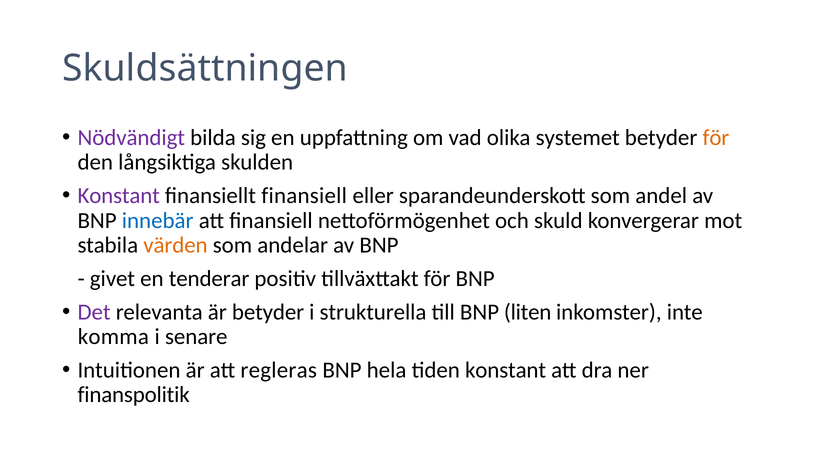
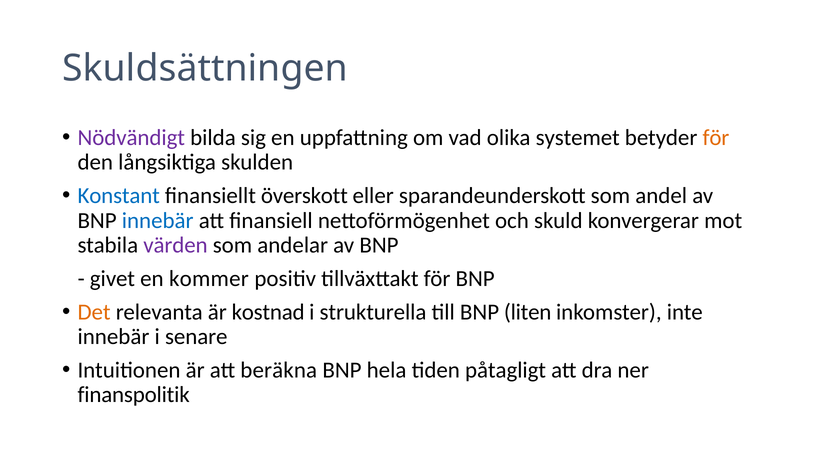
Konstant at (119, 196) colour: purple -> blue
finansiellt finansiell: finansiell -> överskott
värden colour: orange -> purple
tenderar: tenderar -> kommer
Det colour: purple -> orange
är betyder: betyder -> kostnad
komma at (113, 337): komma -> innebär
regleras: regleras -> beräkna
tiden konstant: konstant -> påtagligt
